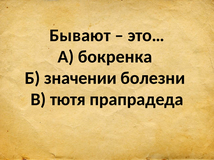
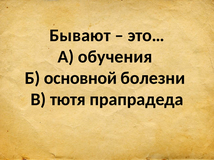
бокренка: бокренка -> обучения
значении: значении -> основной
